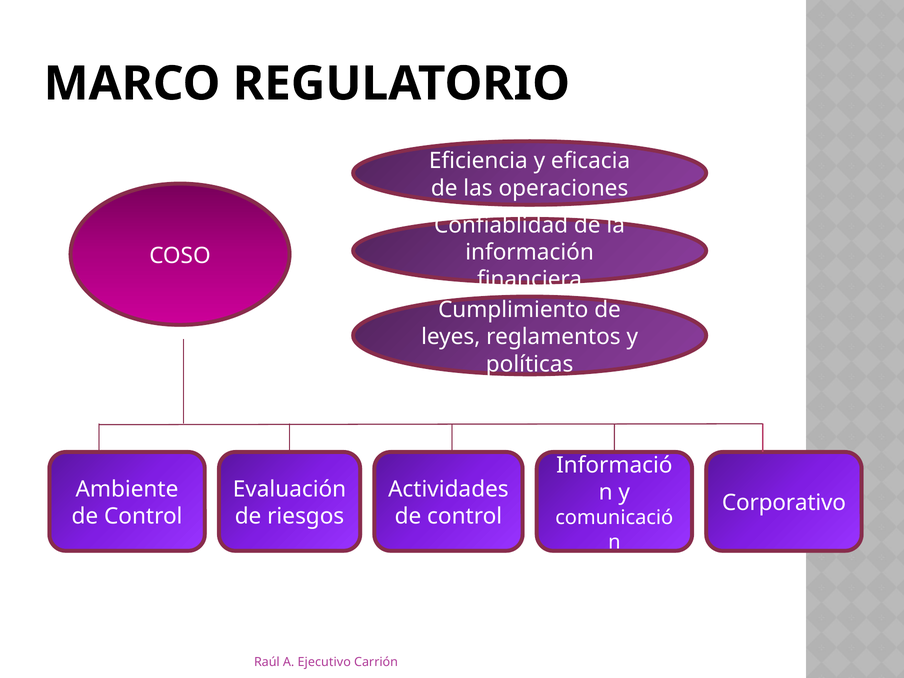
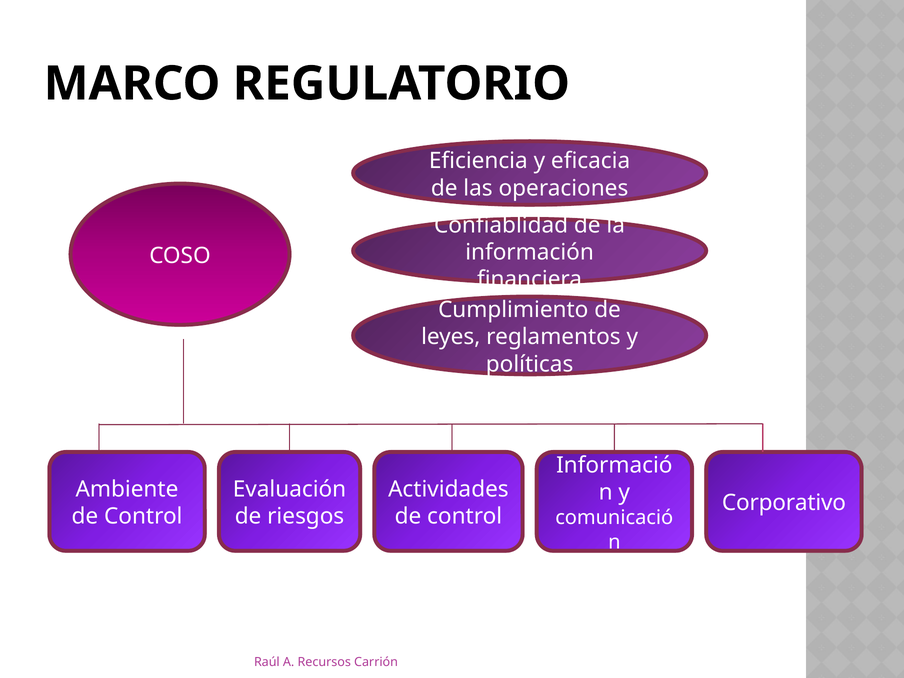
Ejecutivo: Ejecutivo -> Recursos
